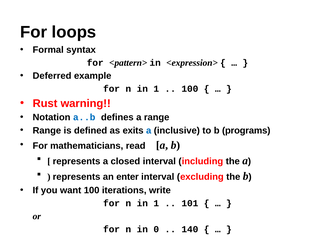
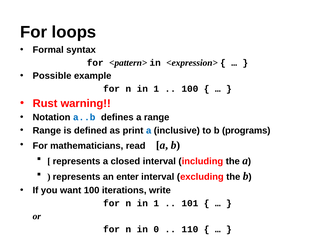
Deferred: Deferred -> Possible
exits: exits -> print
140: 140 -> 110
